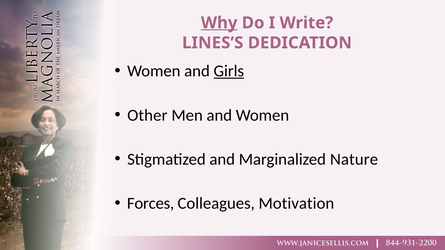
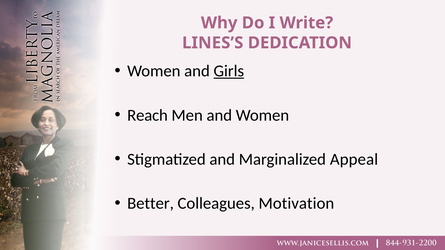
Why underline: present -> none
Other: Other -> Reach
Nature: Nature -> Appeal
Forces: Forces -> Better
